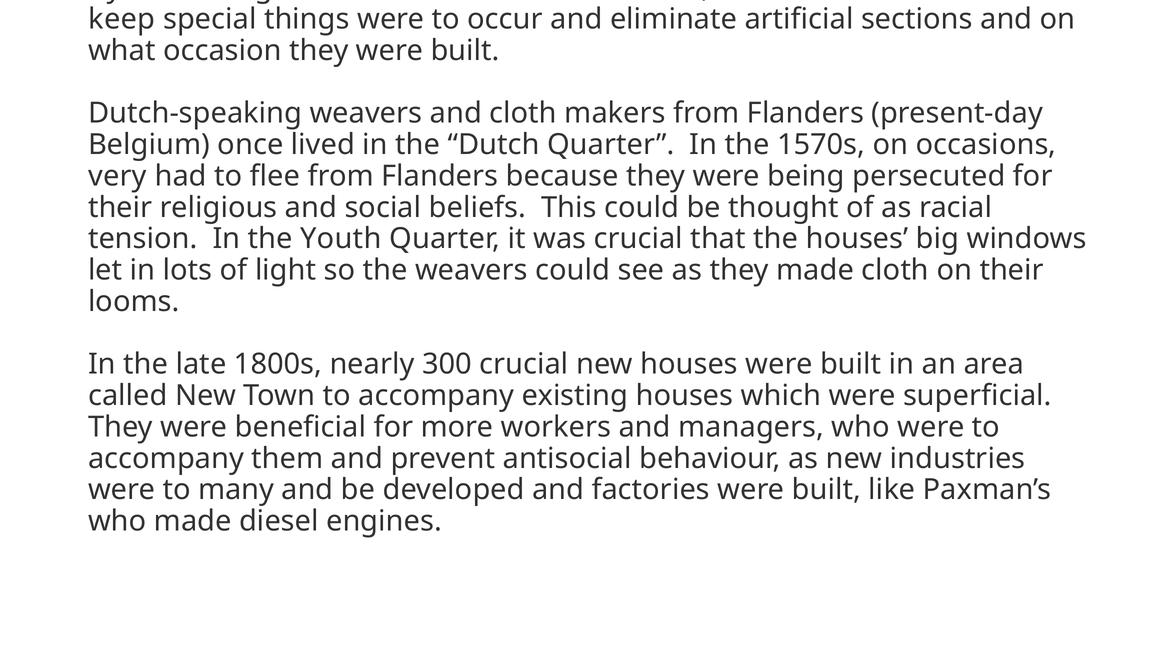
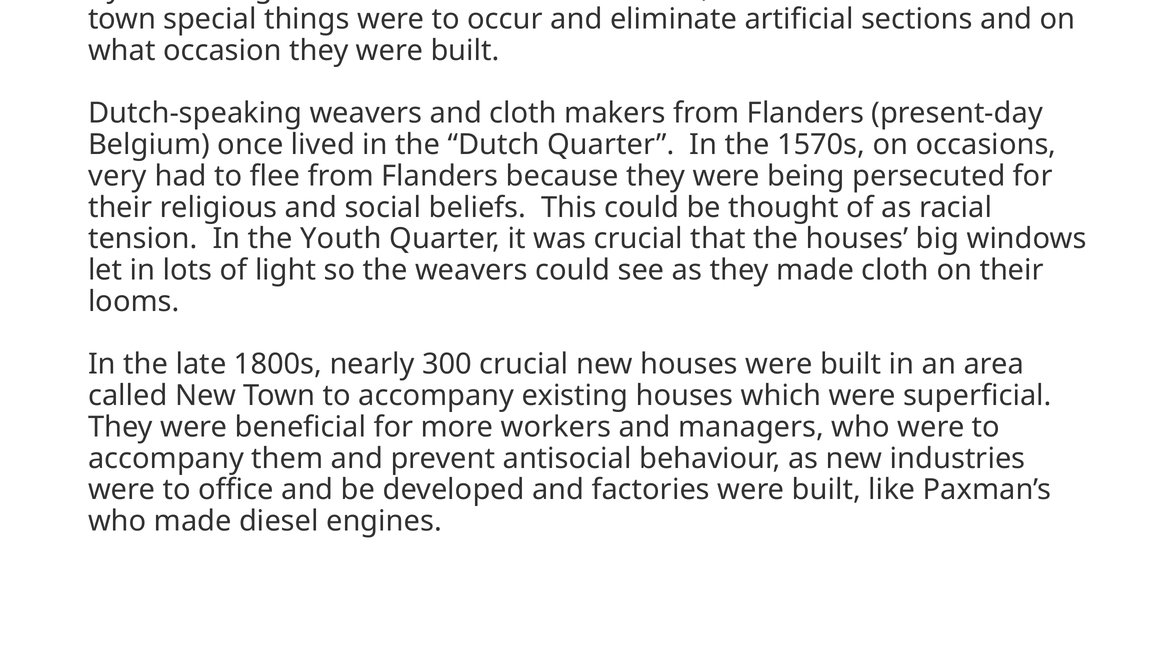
keep at (122, 19): keep -> town
many: many -> office
